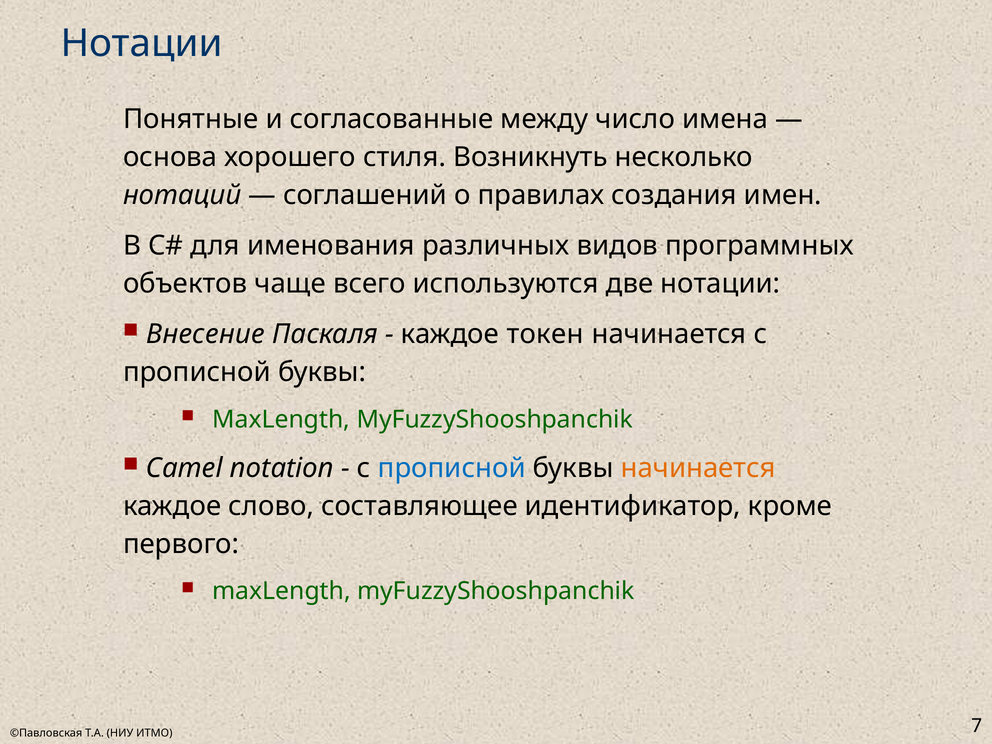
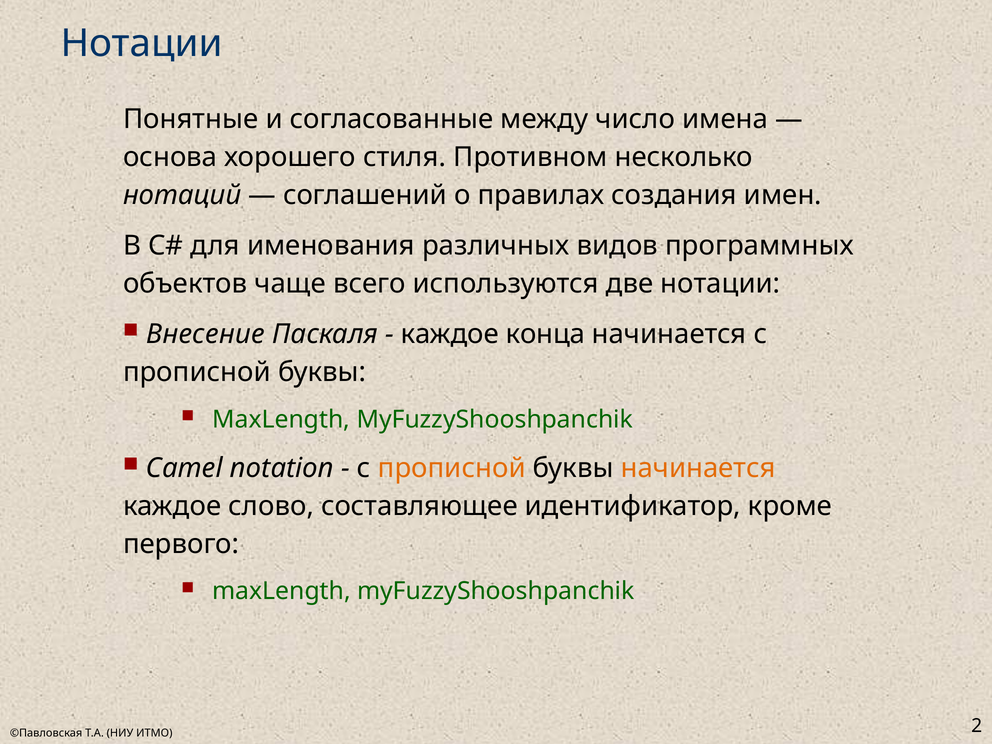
Возникнуть: Возникнуть -> Противном
токен: токен -> конца
прописной at (452, 468) colour: blue -> orange
7: 7 -> 2
